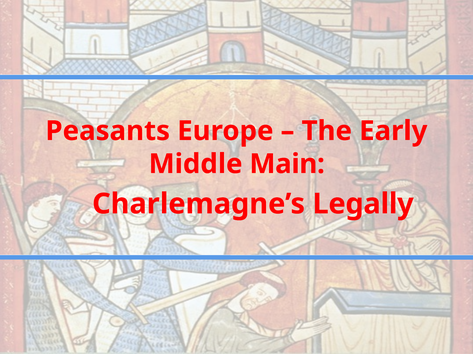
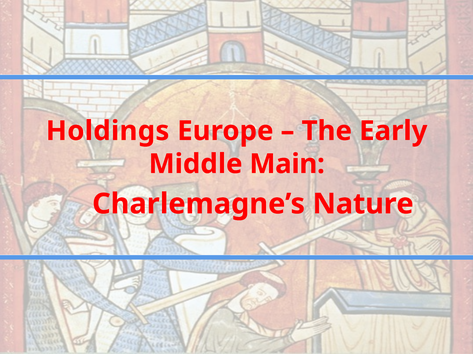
Peasants: Peasants -> Holdings
Legally: Legally -> Nature
